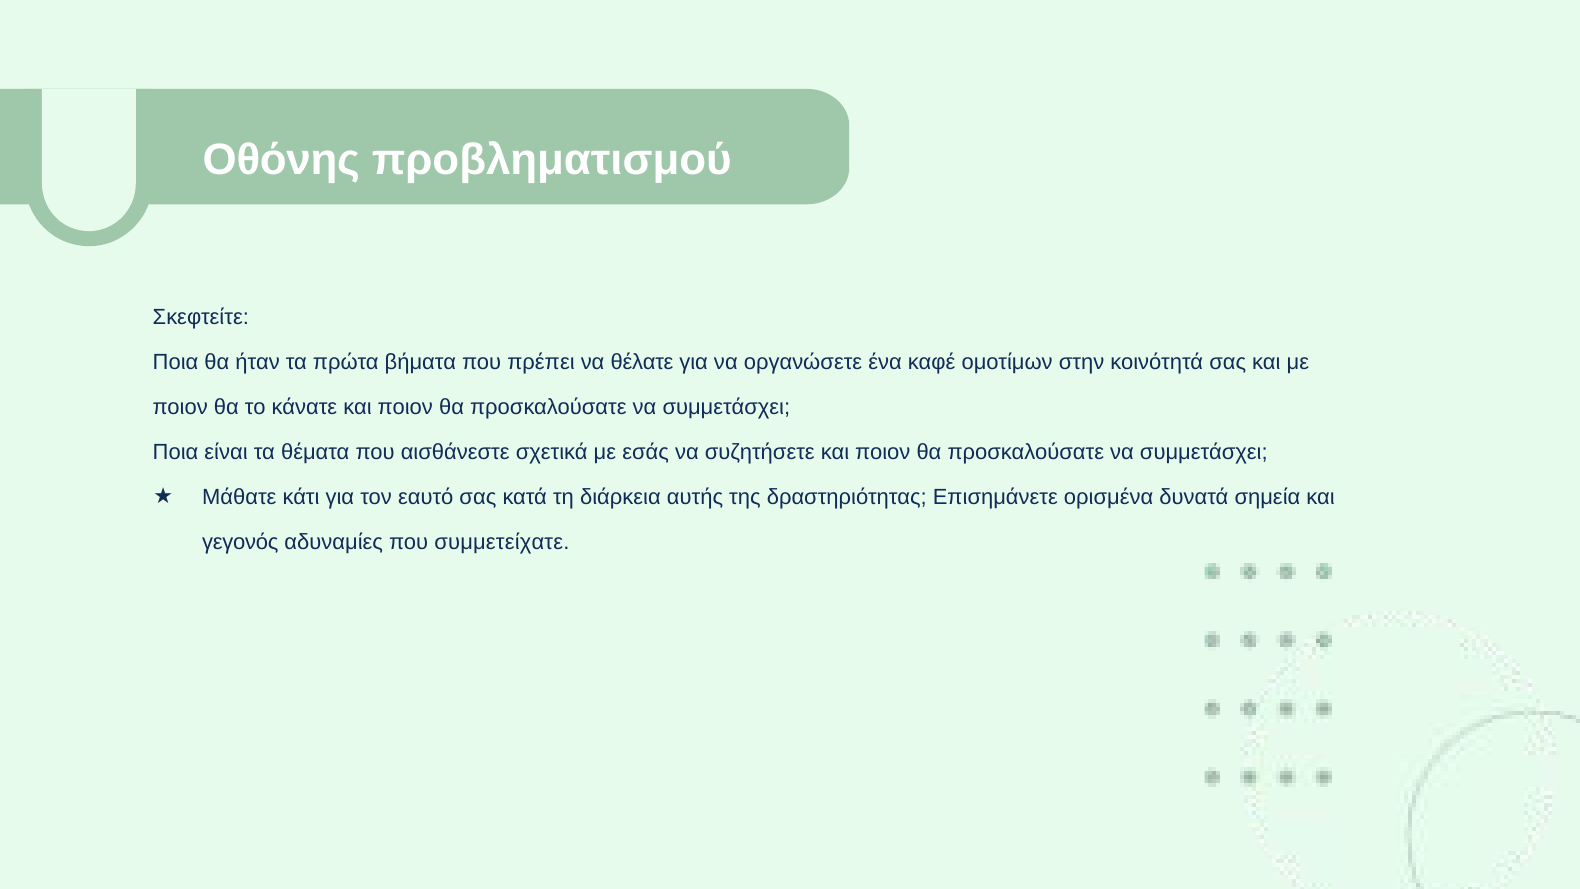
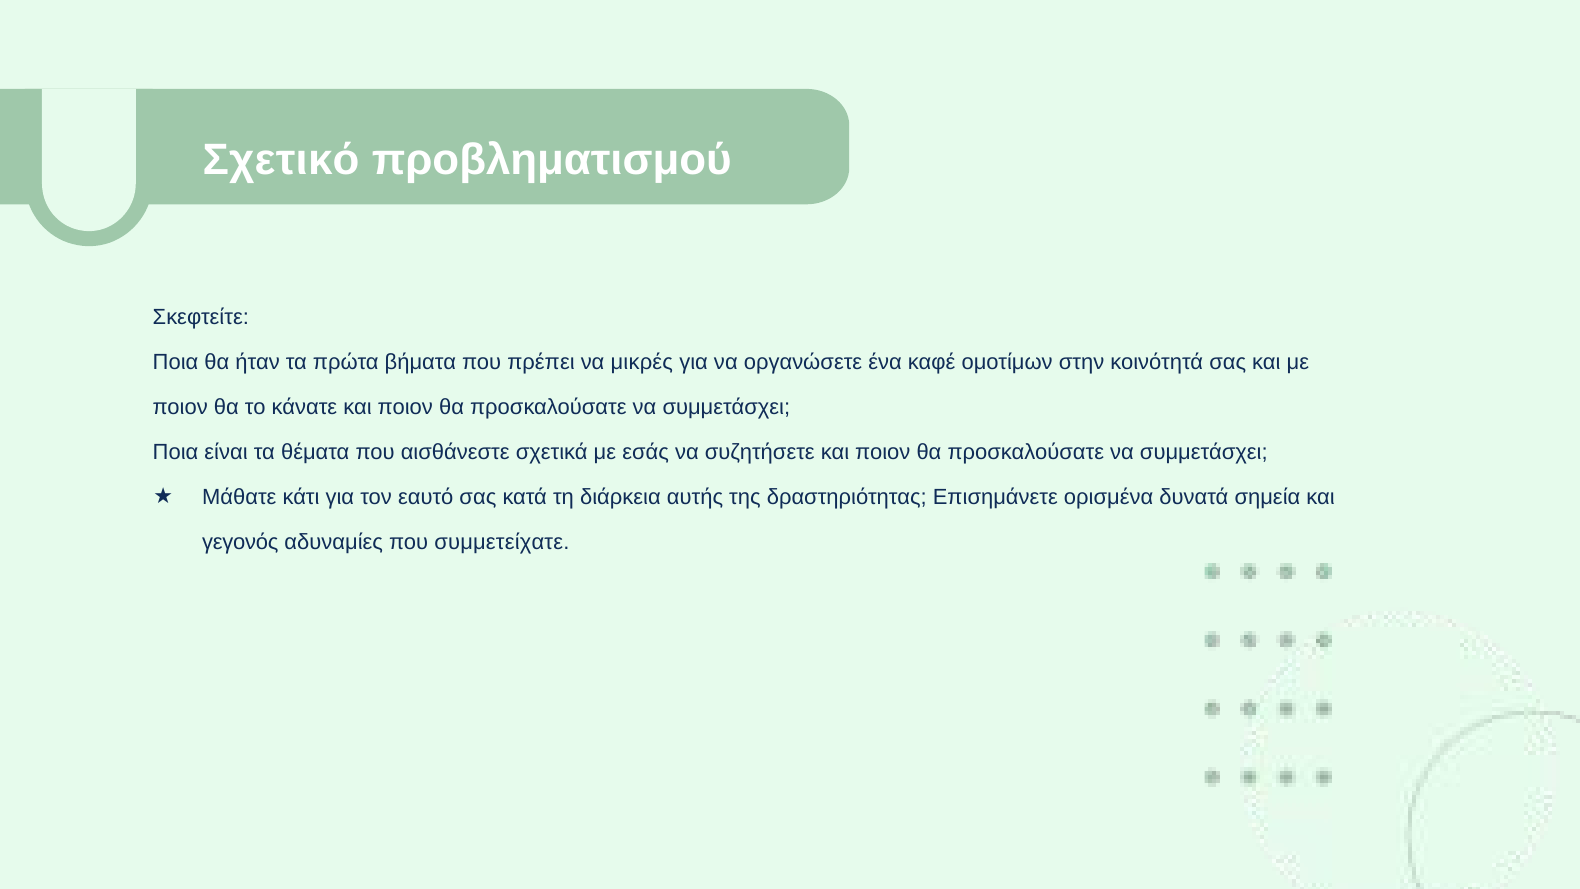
Οθόνης: Οθόνης -> Σχετικό
θέλατε: θέλατε -> μικρές
